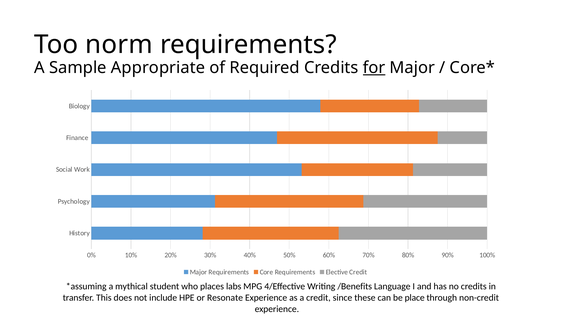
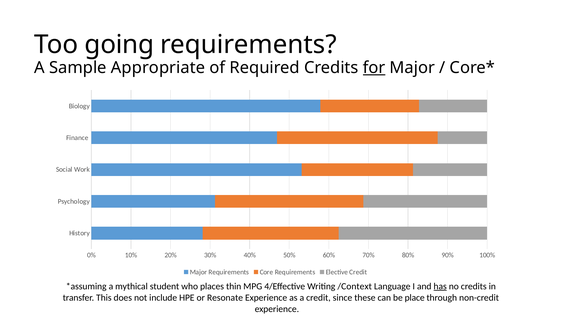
norm: norm -> going
labs: labs -> thin
/Benefits: /Benefits -> /Context
has underline: none -> present
